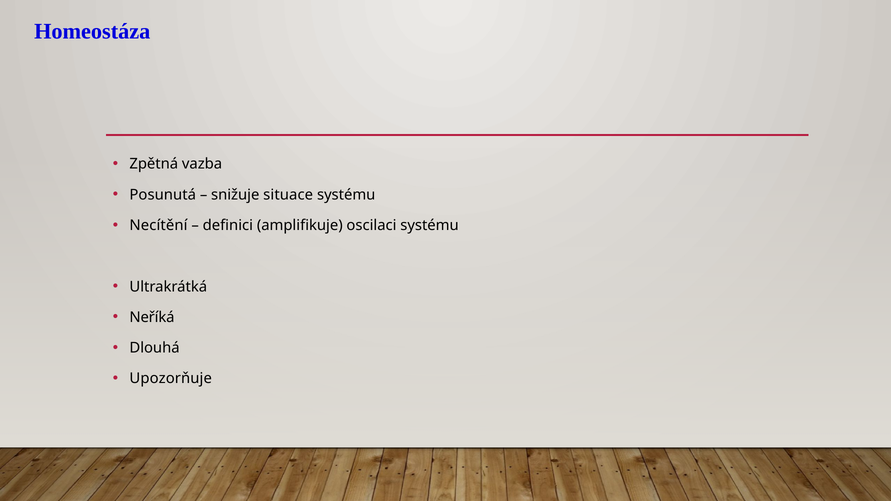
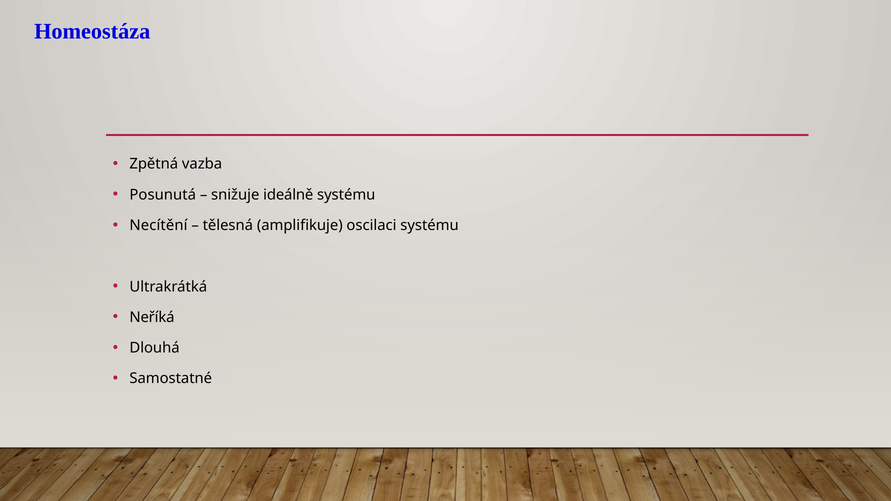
situace: situace -> ideálně
definici: definici -> tělesná
Upozorňuje: Upozorňuje -> Samostatné
